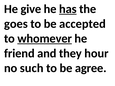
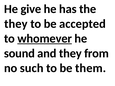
has underline: present -> none
goes at (16, 24): goes -> they
friend: friend -> sound
hour: hour -> from
agree: agree -> them
